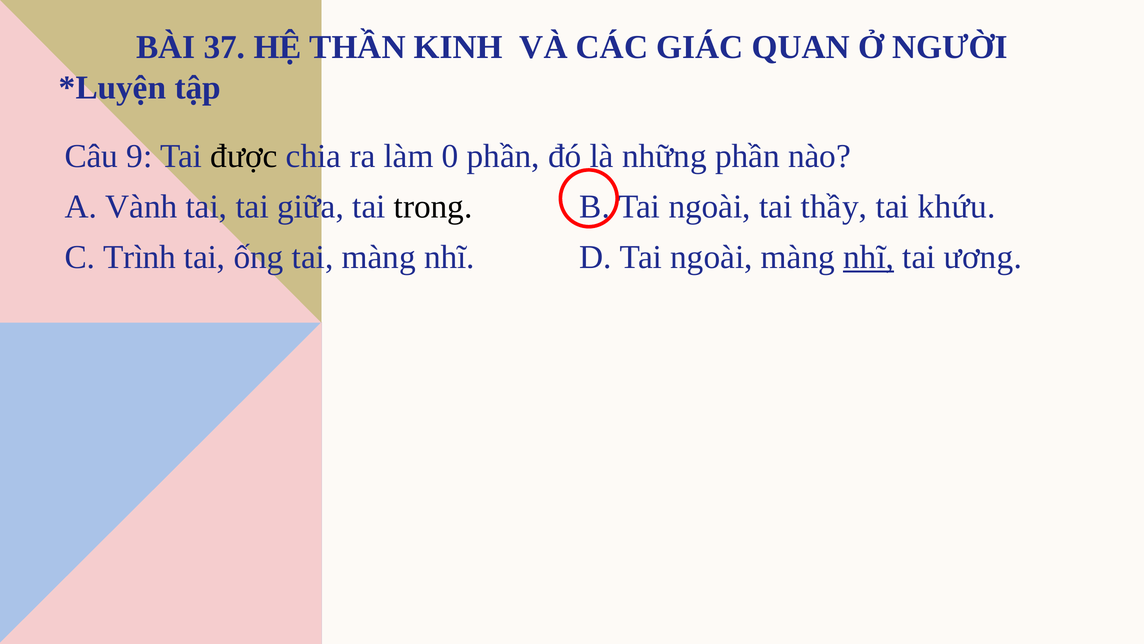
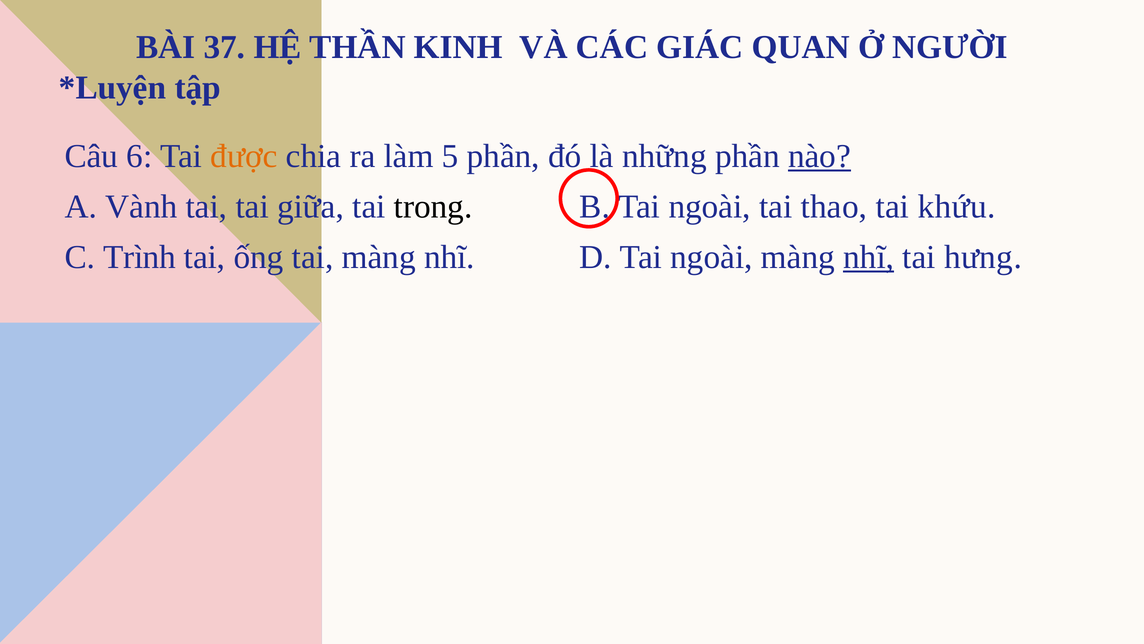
9: 9 -> 6
được colour: black -> orange
0: 0 -> 5
nào underline: none -> present
thầy: thầy -> thao
ương: ương -> hưng
